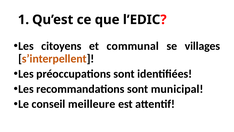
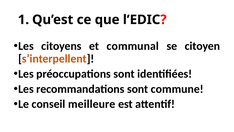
villages: villages -> citoyen
municipal: municipal -> commune
